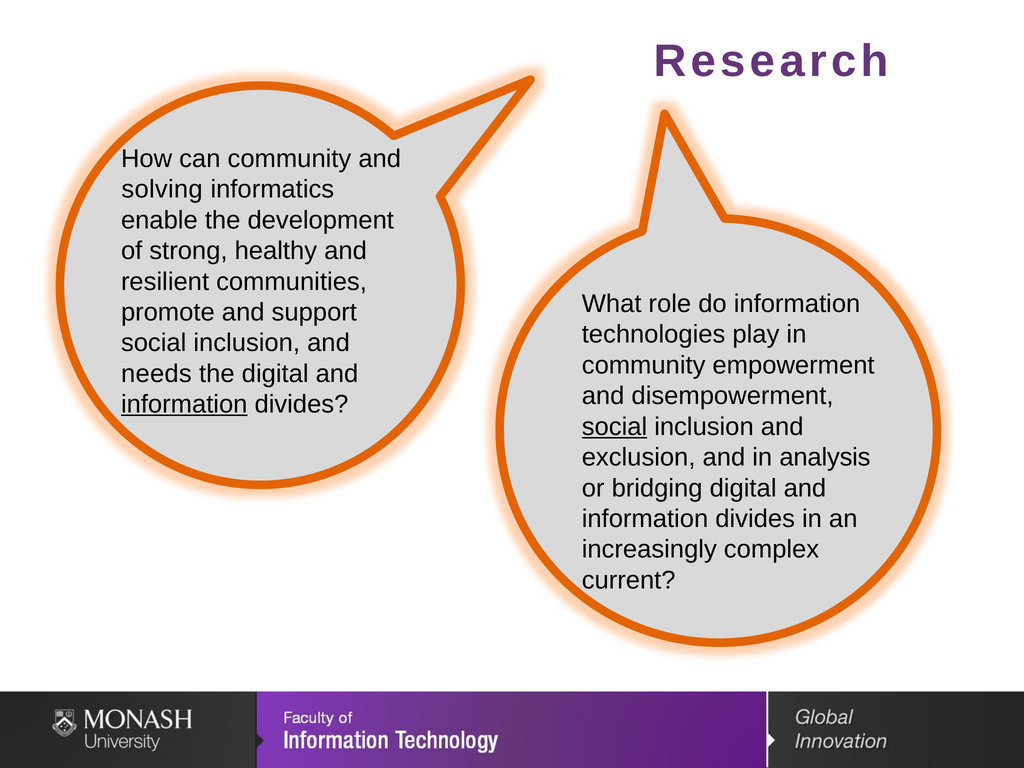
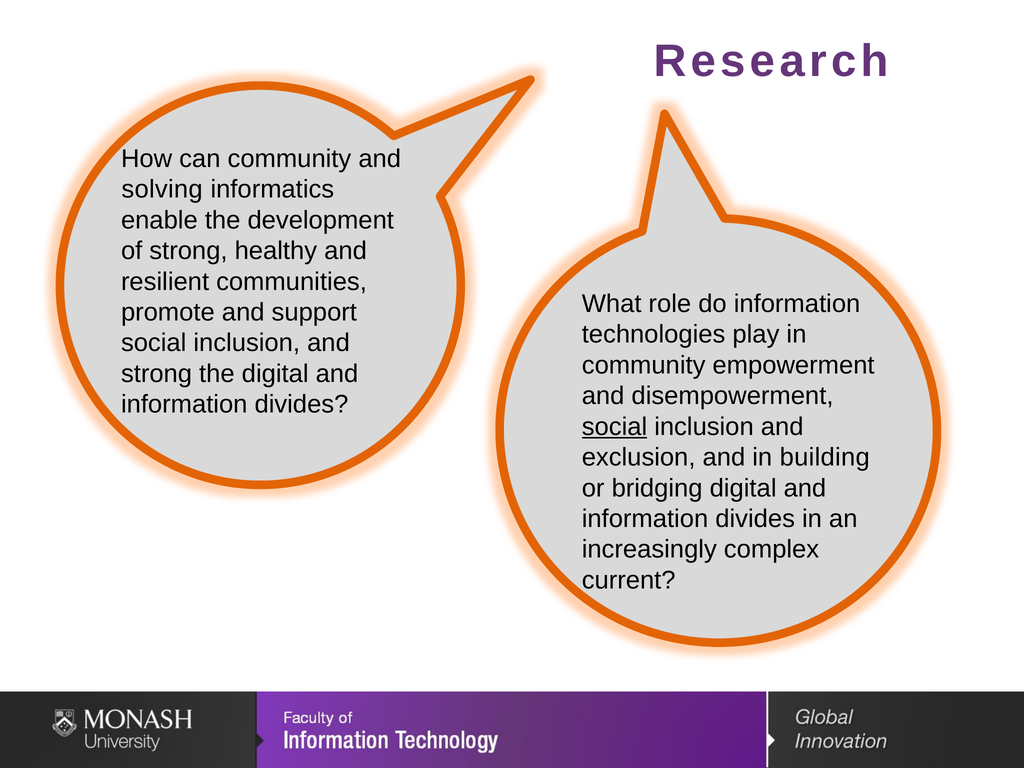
needs at (156, 374): needs -> strong
information at (184, 404) underline: present -> none
analysis: analysis -> building
